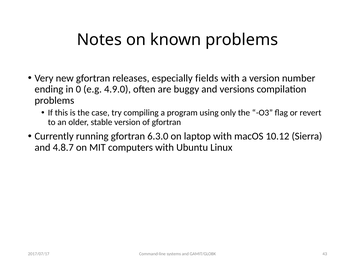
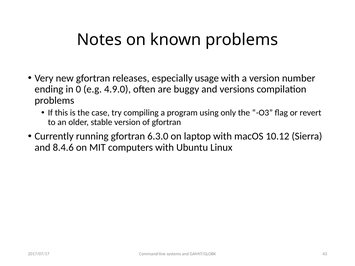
fields: fields -> usage
4.8.7: 4.8.7 -> 8.4.6
